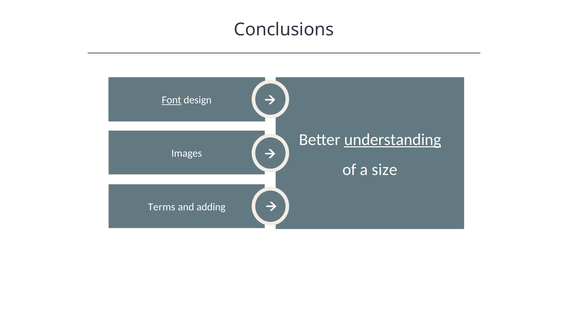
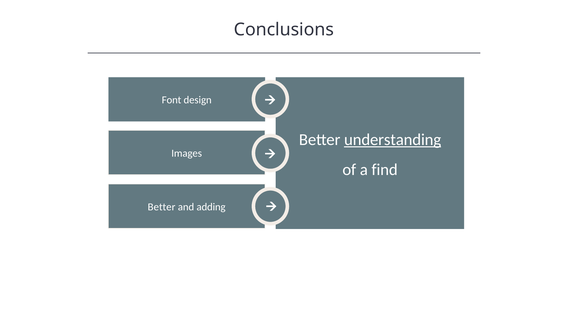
Font underline: present -> none
size: size -> find
Terms at (162, 207): Terms -> Better
